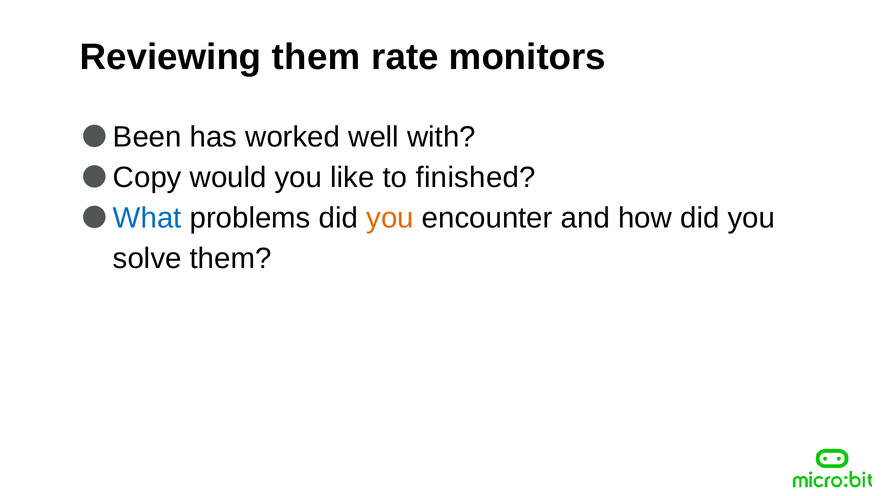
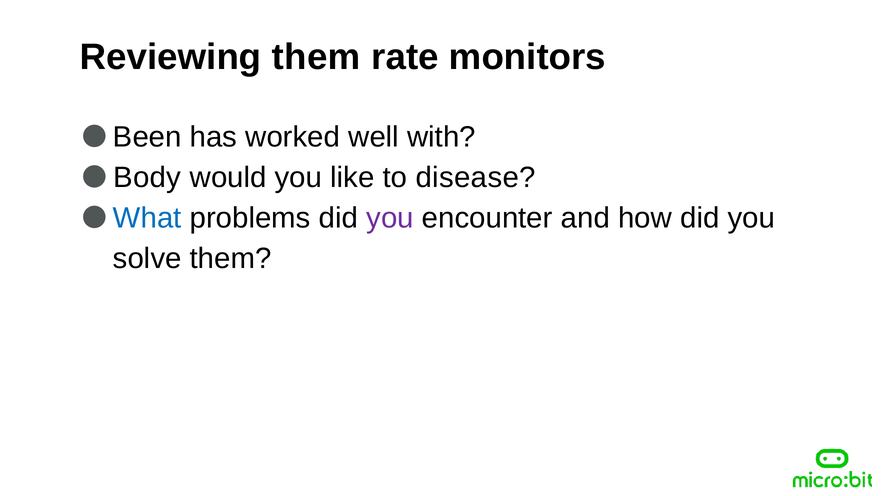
Copy: Copy -> Body
finished: finished -> disease
you at (390, 218) colour: orange -> purple
